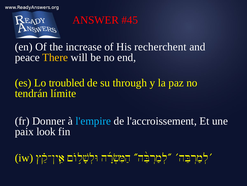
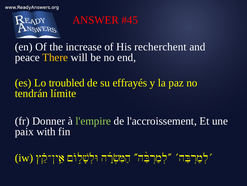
through: through -> effrayés
l'empire colour: light blue -> light green
look: look -> with
